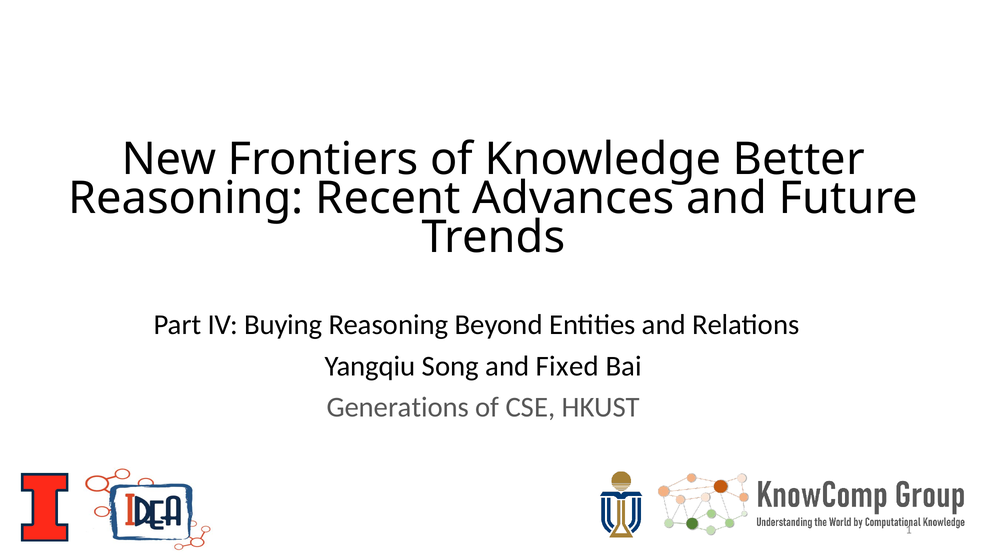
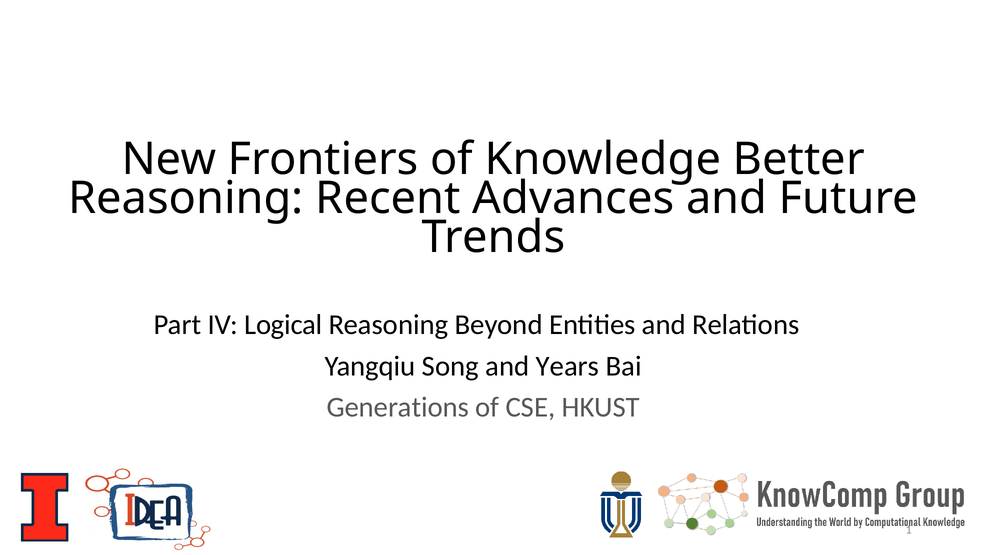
Buying: Buying -> Logical
Fixed: Fixed -> Years
